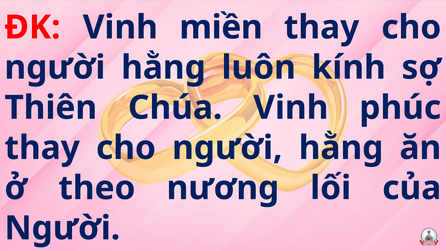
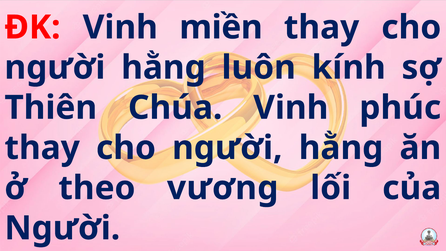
nương: nương -> vương
